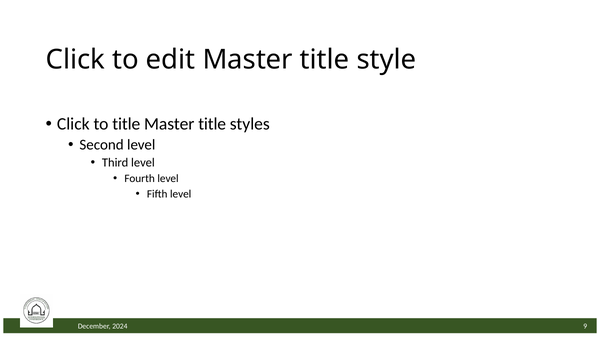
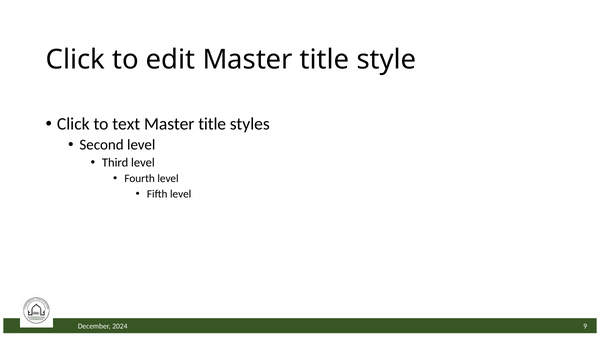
to title: title -> text
